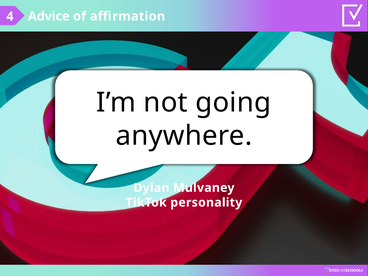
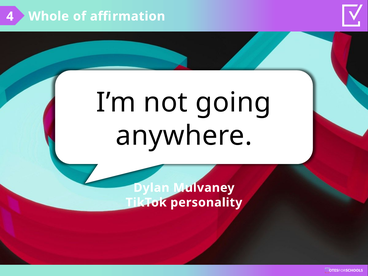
Advice: Advice -> Whole
